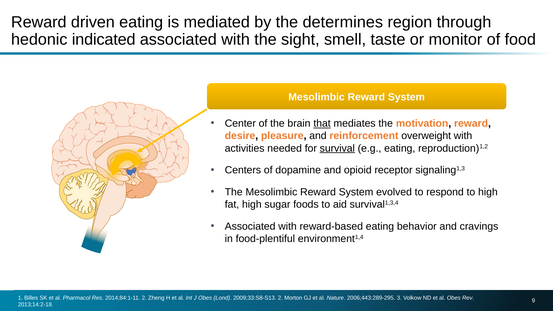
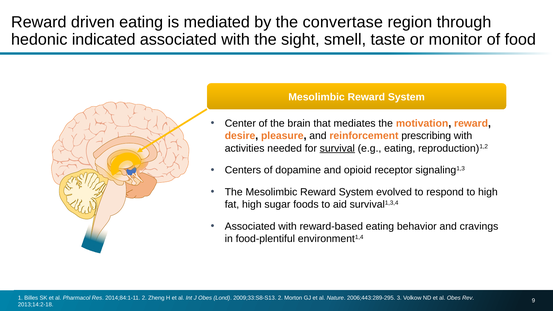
determines: determines -> convertase
that underline: present -> none
overweight: overweight -> prescribing
